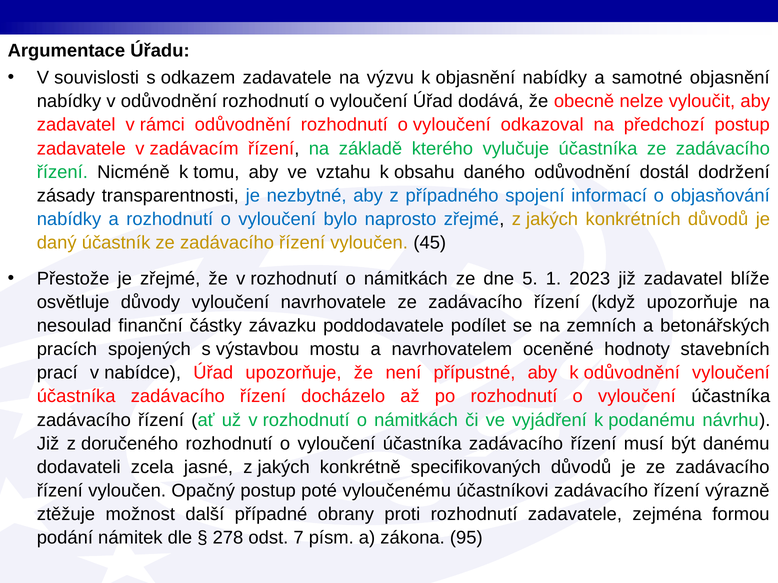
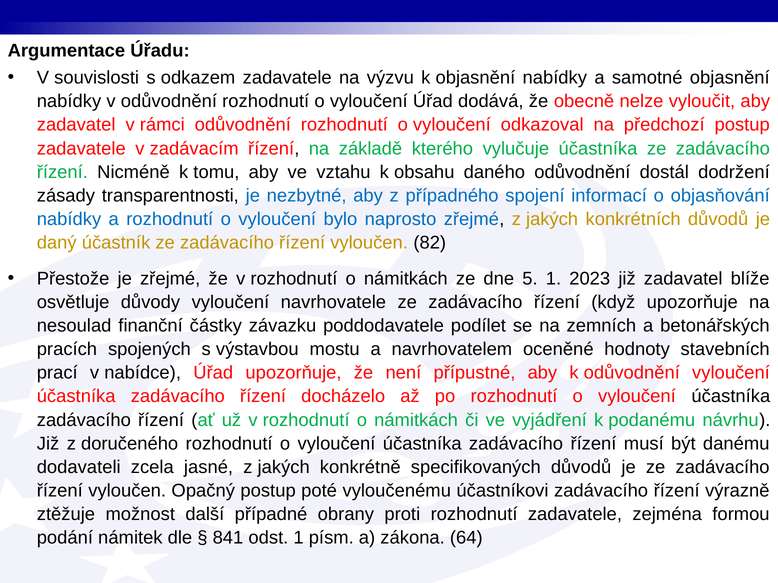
45: 45 -> 82
278: 278 -> 841
odst 7: 7 -> 1
95: 95 -> 64
